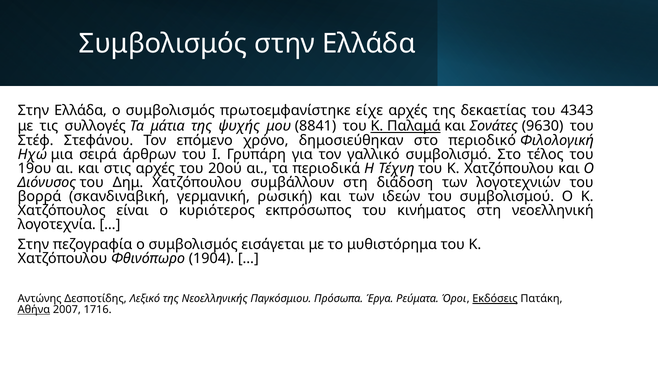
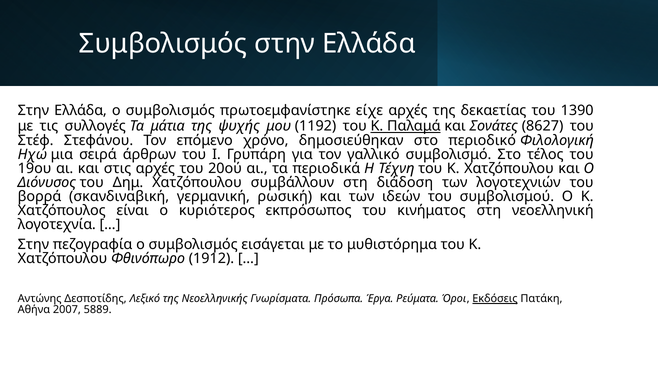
4343: 4343 -> 1390
8841: 8841 -> 1192
9630: 9630 -> 8627
1904: 1904 -> 1912
Παγκόσμιου: Παγκόσμιου -> Γνωρίσματα
Αθήνα underline: present -> none
1716: 1716 -> 5889
